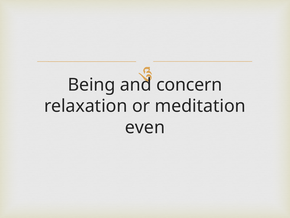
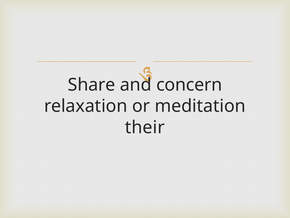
Being: Being -> Share
even: even -> their
